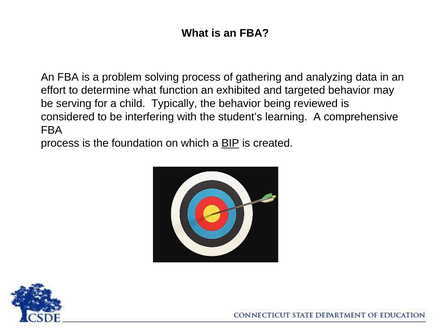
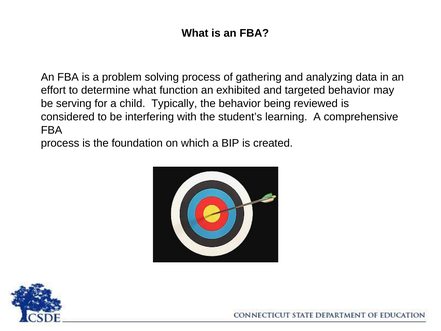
BIP underline: present -> none
